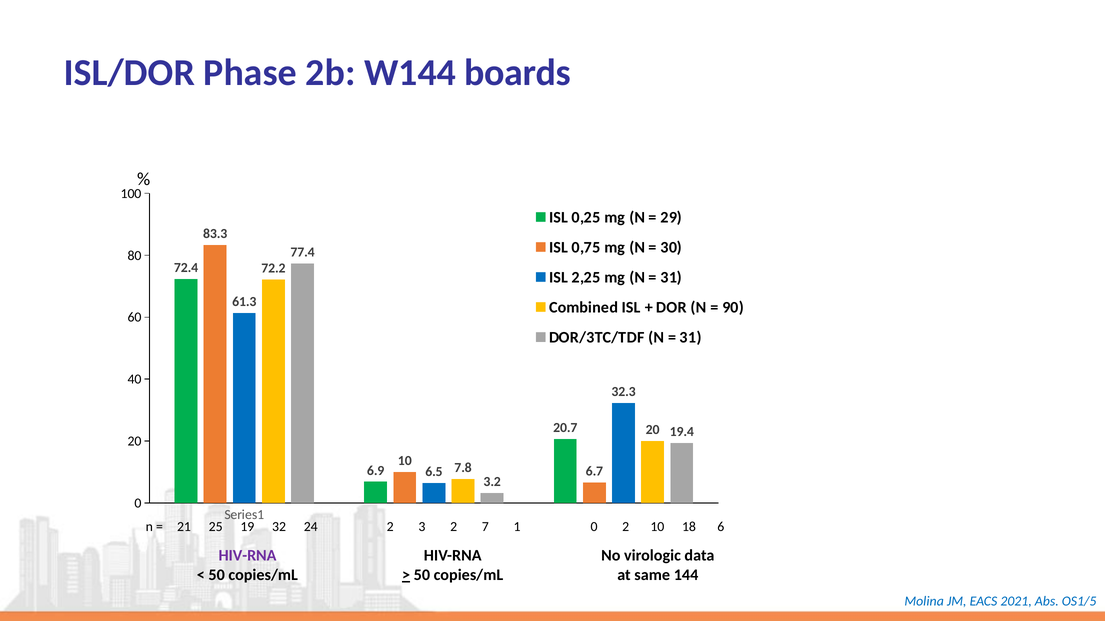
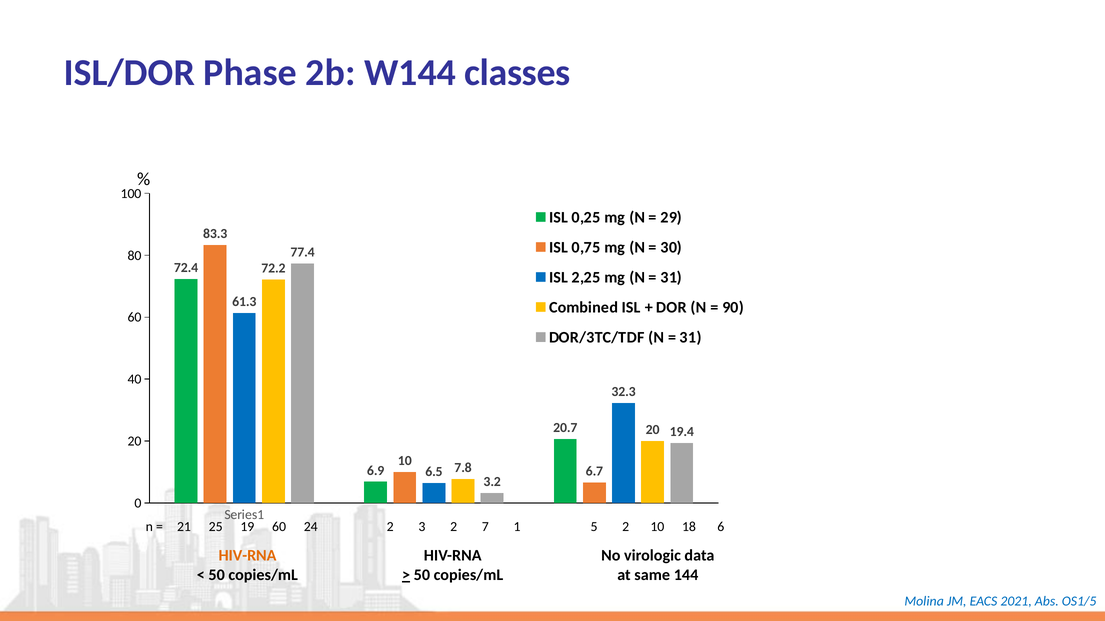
boards: boards -> classes
19 32: 32 -> 60
1 0: 0 -> 5
HIV-RNA at (247, 556) colour: purple -> orange
